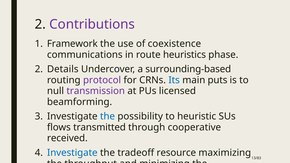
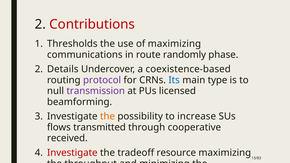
Contributions colour: purple -> red
Framework: Framework -> Thresholds
of coexistence: coexistence -> maximizing
heuristics: heuristics -> randomly
surrounding-based: surrounding-based -> coexistence-based
puts: puts -> type
the at (108, 116) colour: blue -> orange
heuristic: heuristic -> increase
Investigate at (72, 153) colour: blue -> red
